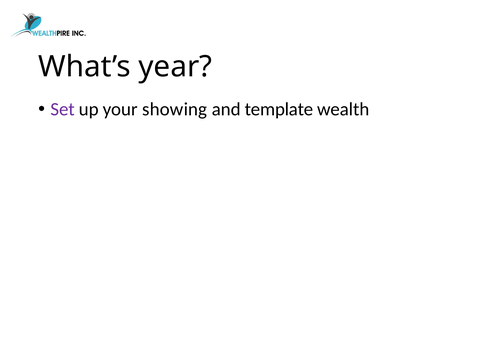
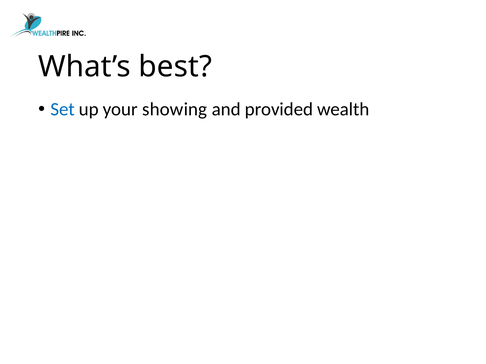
year: year -> best
Set colour: purple -> blue
template: template -> provided
